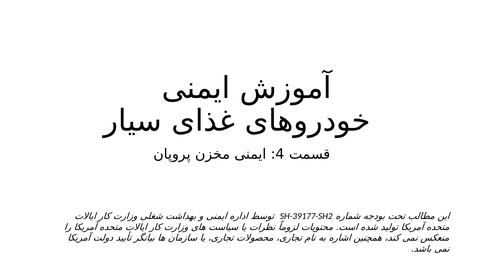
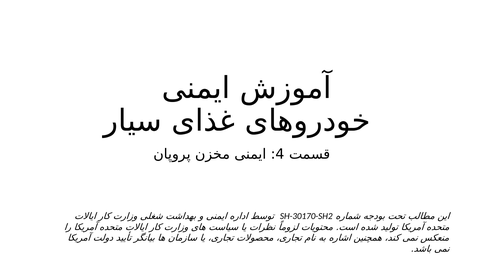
SH-39177-SH2: SH-39177-SH2 -> SH-30170-SH2
